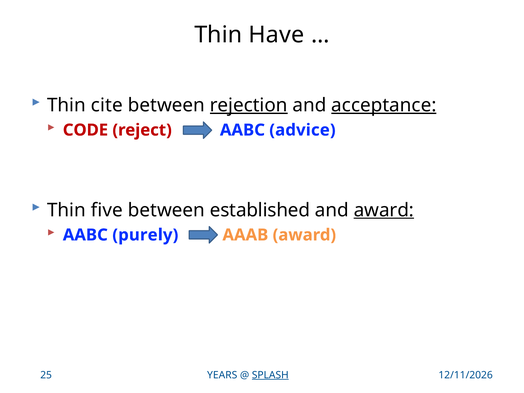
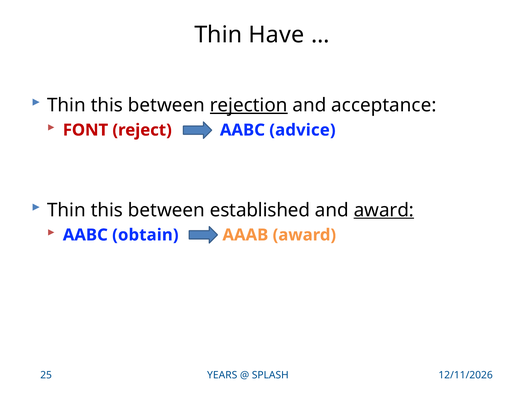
cite at (107, 105): cite -> this
acceptance underline: present -> none
CODE: CODE -> FONT
five at (107, 210): five -> this
purely: purely -> obtain
SPLASH underline: present -> none
